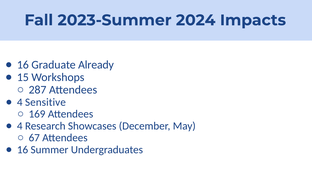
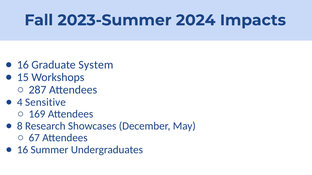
Already: Already -> System
4 at (20, 126): 4 -> 8
